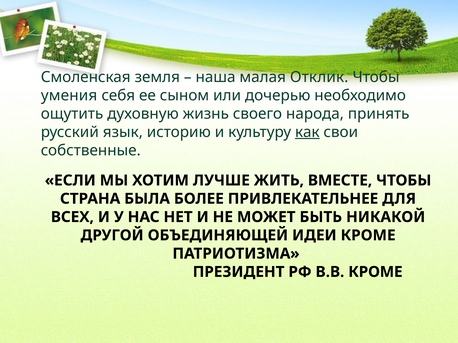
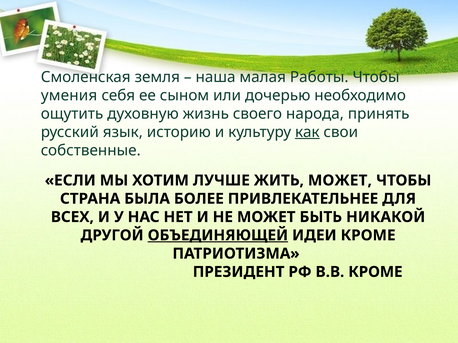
Отклик: Отклик -> Работы
ЖИТЬ ВМЕСТЕ: ВМЕСТЕ -> МОЖЕТ
ОБЪЕДИНЯЮЩЕЙ underline: none -> present
